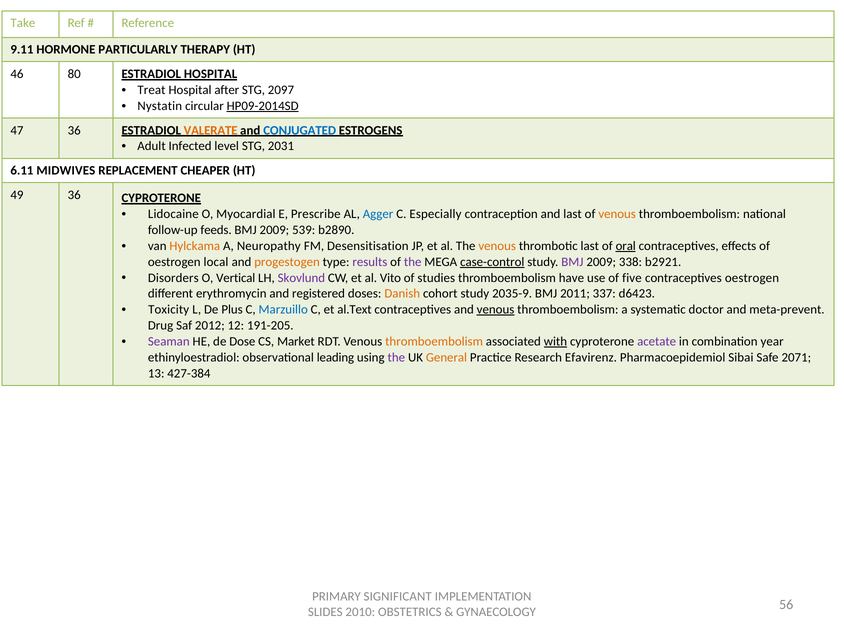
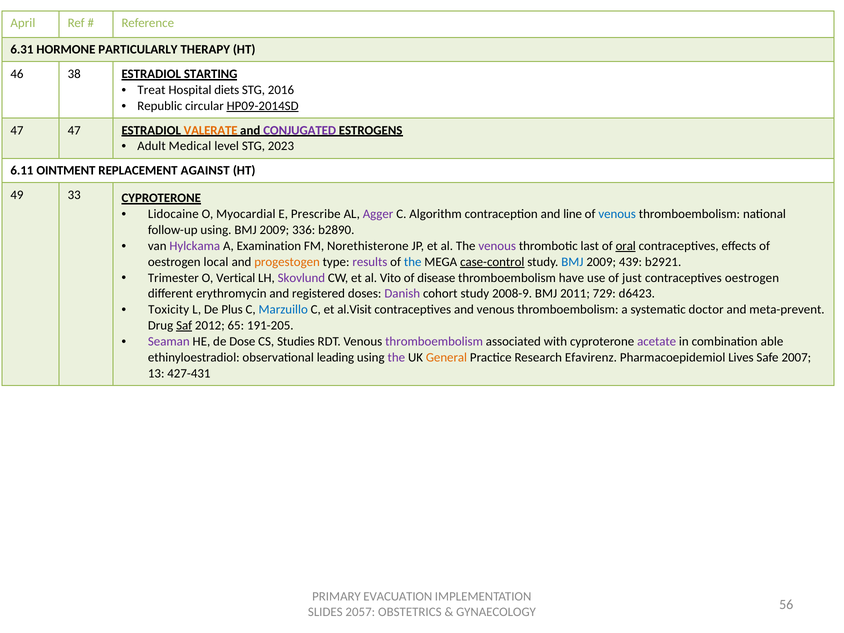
Take: Take -> April
9.11: 9.11 -> 6.31
80: 80 -> 38
ESTRADIOL HOSPITAL: HOSPITAL -> STARTING
after: after -> diets
2097: 2097 -> 2016
Nystatin: Nystatin -> Republic
47 36: 36 -> 47
CONJUGATED colour: blue -> purple
Infected: Infected -> Medical
2031: 2031 -> 2023
MIDWIVES: MIDWIVES -> OINTMENT
CHEAPER: CHEAPER -> AGAINST
49 36: 36 -> 33
Agger colour: blue -> purple
Especially: Especially -> Algorithm
and last: last -> line
venous at (617, 214) colour: orange -> blue
follow-up feeds: feeds -> using
539: 539 -> 336
Hylckama colour: orange -> purple
Neuropathy: Neuropathy -> Examination
Desensitisation: Desensitisation -> Norethisterone
venous at (497, 246) colour: orange -> purple
the at (413, 262) colour: purple -> blue
BMJ at (572, 262) colour: purple -> blue
338: 338 -> 439
Disorders: Disorders -> Trimester
studies: studies -> disease
five: five -> just
Danish colour: orange -> purple
2035-9: 2035-9 -> 2008-9
337: 337 -> 729
al.Text: al.Text -> al.Visit
venous at (496, 310) underline: present -> none
Saf underline: none -> present
12: 12 -> 65
Market: Market -> Studies
thromboembolism at (434, 341) colour: orange -> purple
with underline: present -> none
year: year -> able
Sibai: Sibai -> Lives
2071: 2071 -> 2007
427-384: 427-384 -> 427-431
SIGNIFICANT: SIGNIFICANT -> EVACUATION
2010: 2010 -> 2057
